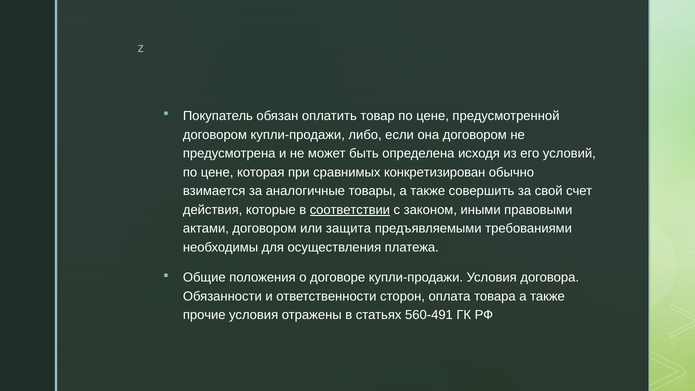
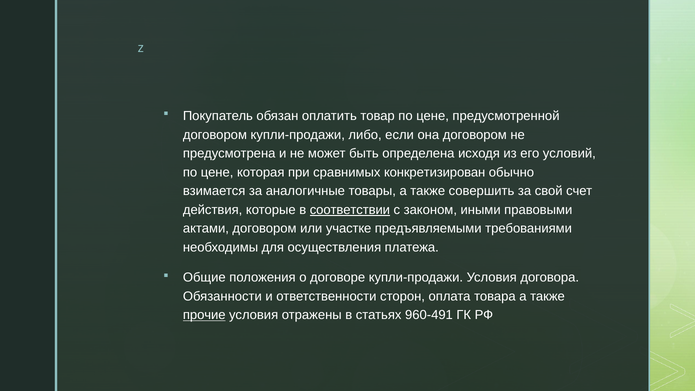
защита: защита -> участке
прочие underline: none -> present
560-491: 560-491 -> 960-491
